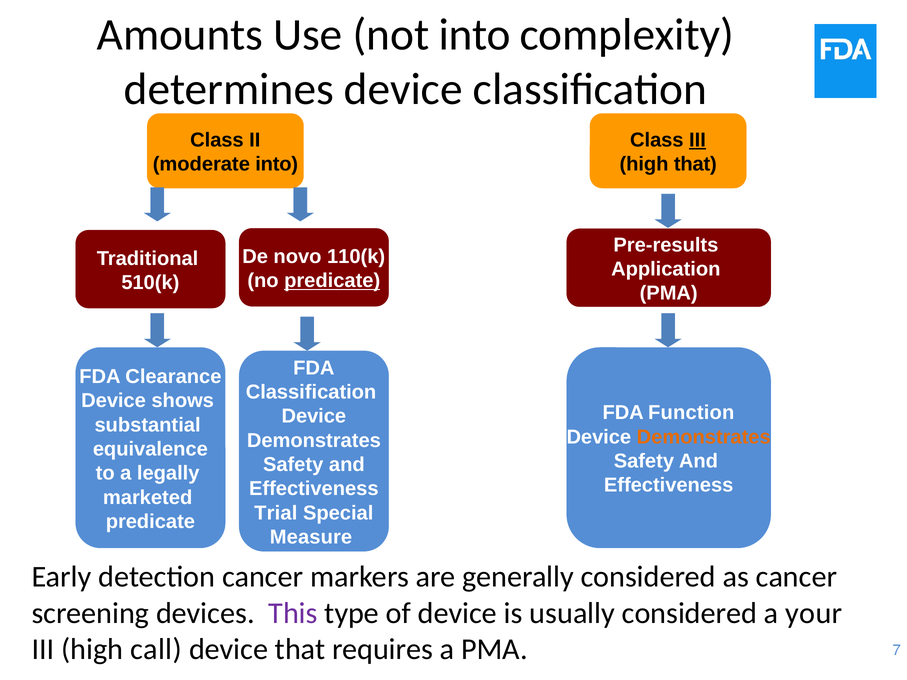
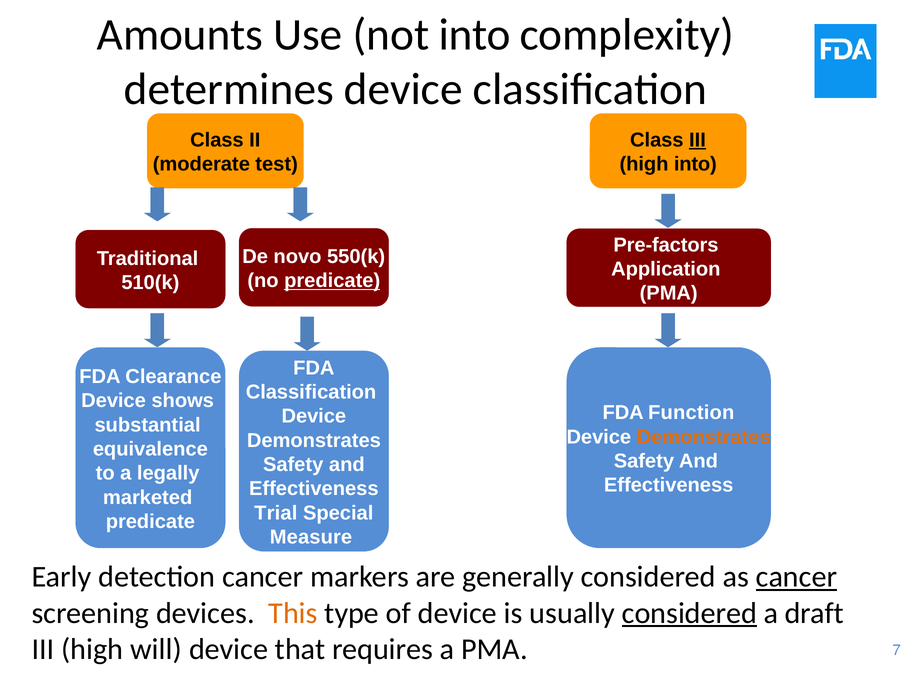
moderate into: into -> test
high that: that -> into
Pre-results: Pre-results -> Pre-factors
110(k: 110(k -> 550(k
cancer at (796, 577) underline: none -> present
This colour: purple -> orange
considered at (689, 613) underline: none -> present
your: your -> draft
call: call -> will
